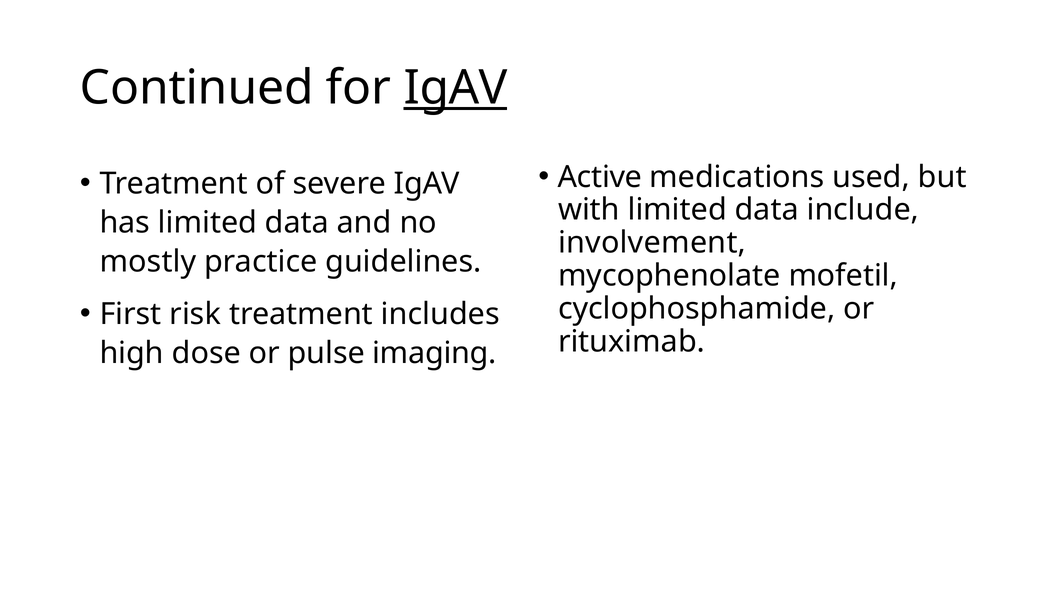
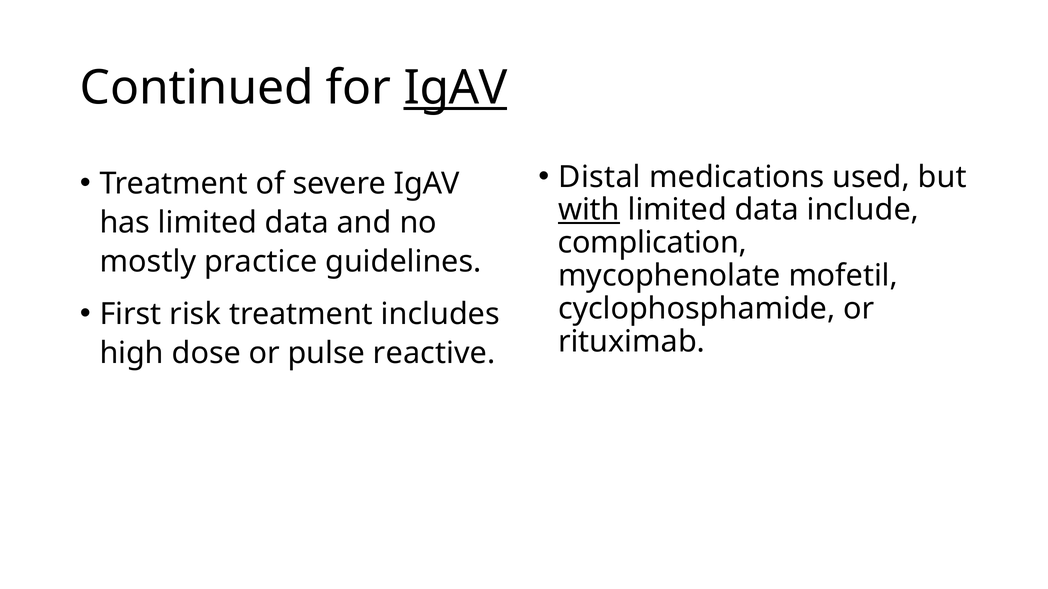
Active: Active -> Distal
with underline: none -> present
involvement: involvement -> complication
imaging: imaging -> reactive
